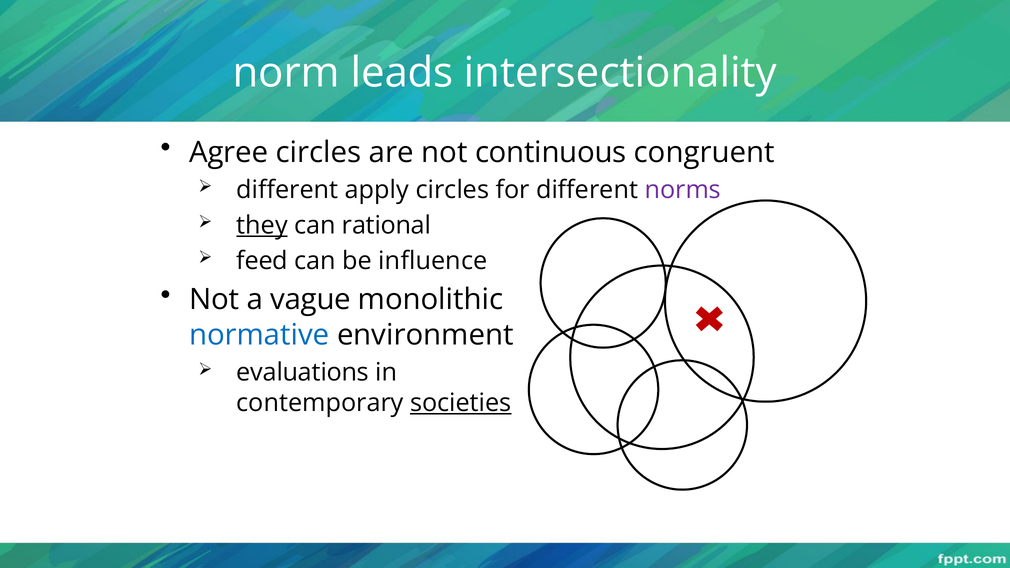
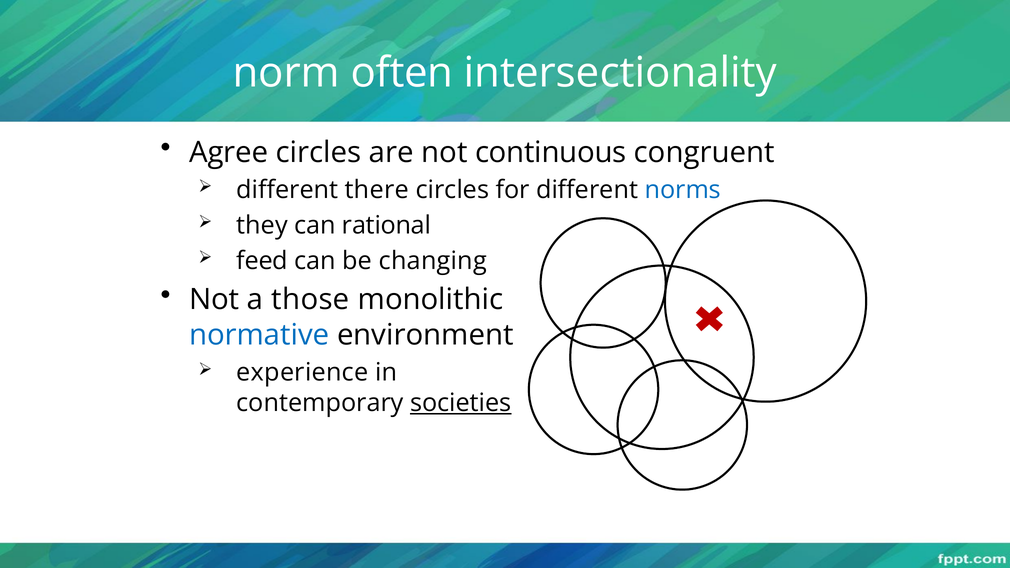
leads: leads -> often
apply: apply -> there
norms colour: purple -> blue
they underline: present -> none
influence: influence -> changing
vague: vague -> those
evaluations: evaluations -> experience
